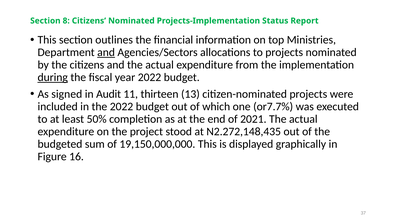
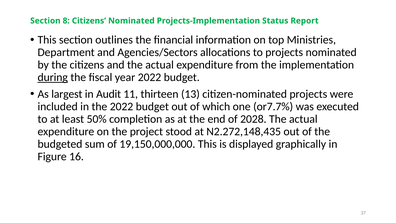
and at (106, 52) underline: present -> none
signed: signed -> largest
2021: 2021 -> 2028
